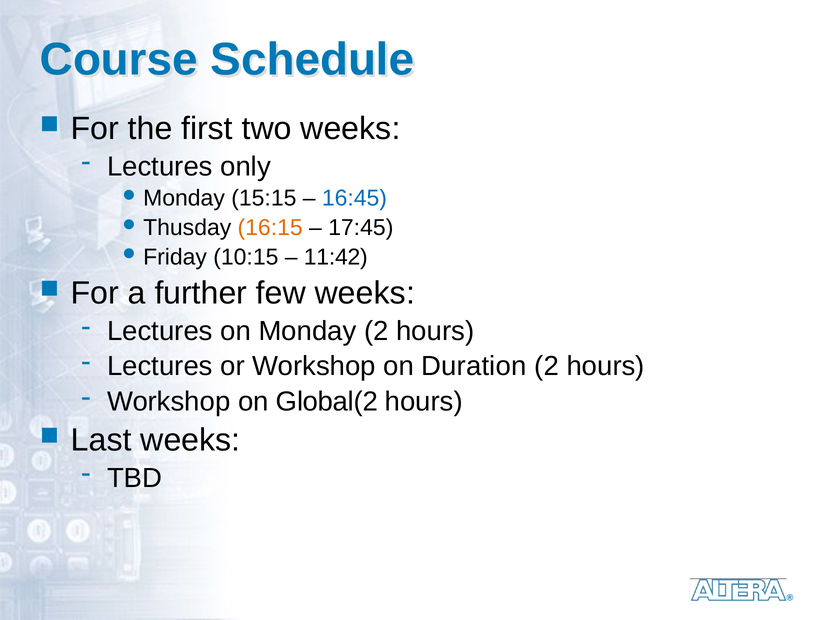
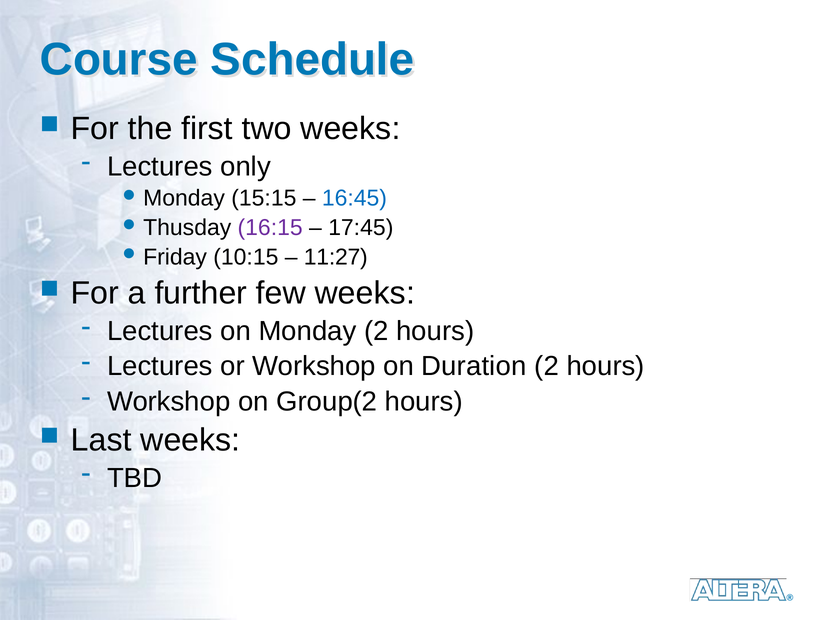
16:15 colour: orange -> purple
11:42: 11:42 -> 11:27
Global(2: Global(2 -> Group(2
